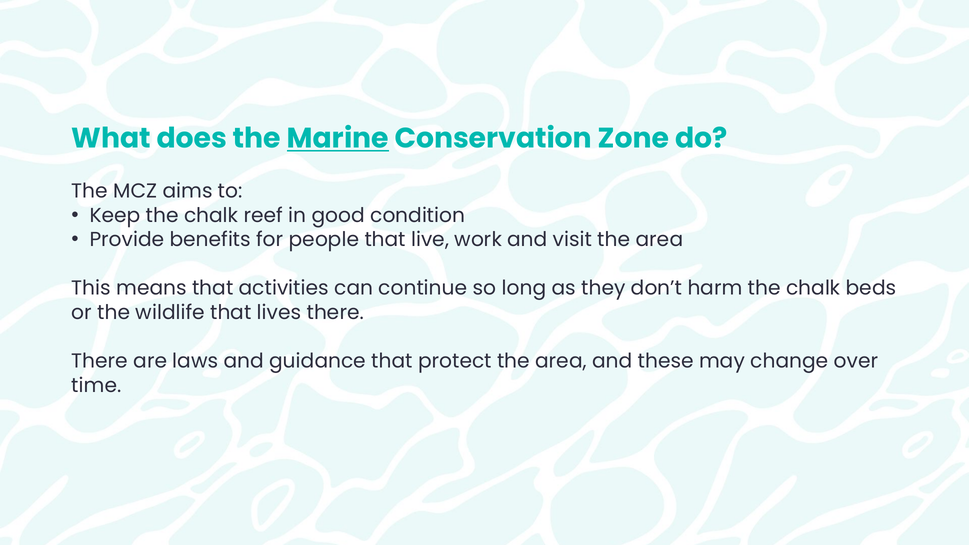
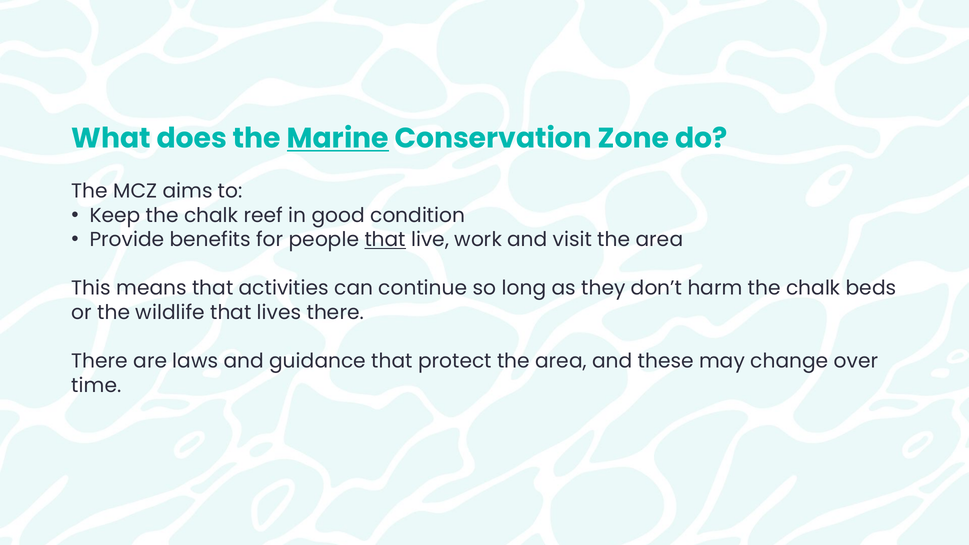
that at (385, 240) underline: none -> present
